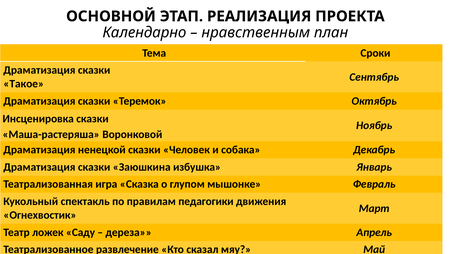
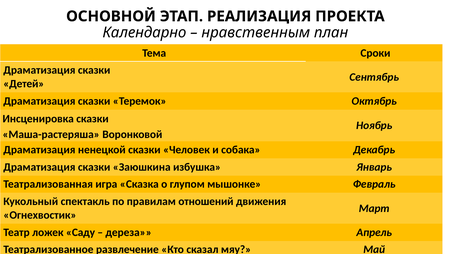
Такое: Такое -> Детей
педагогики: педагогики -> отношений
